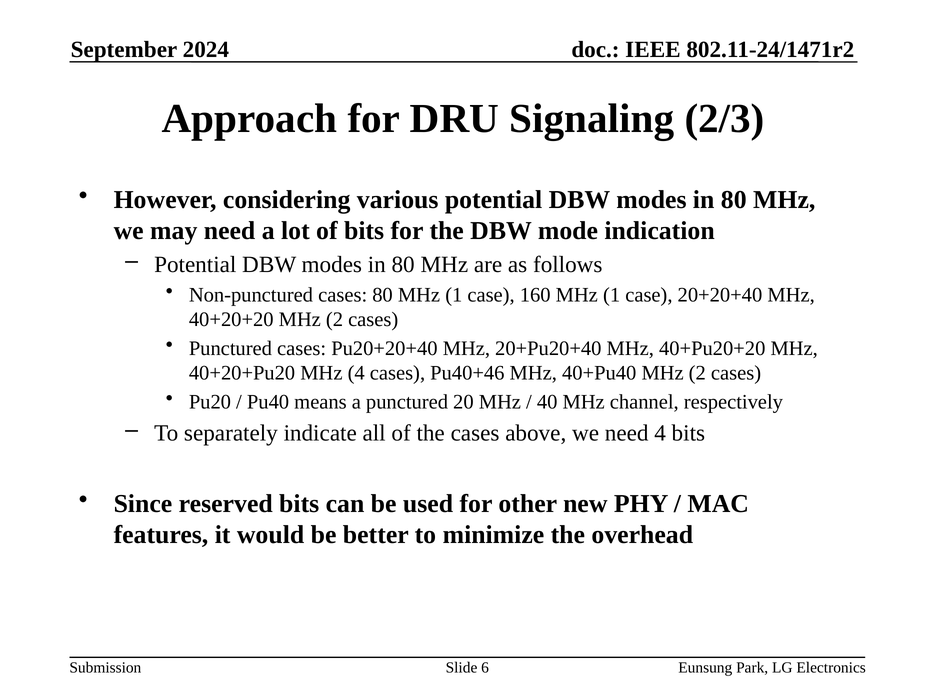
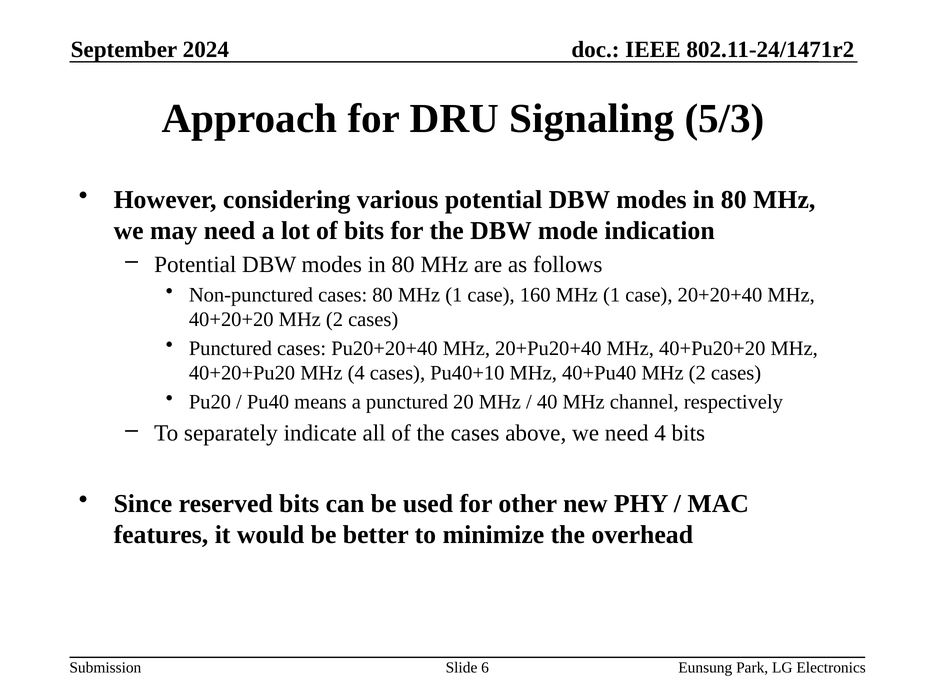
2/3: 2/3 -> 5/3
Pu40+46: Pu40+46 -> Pu40+10
